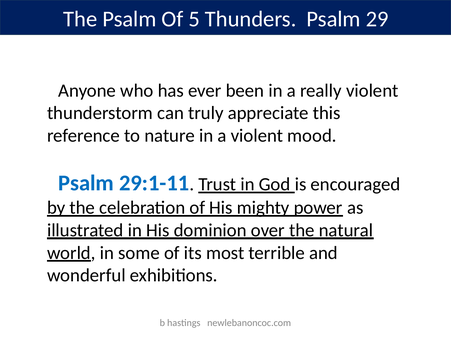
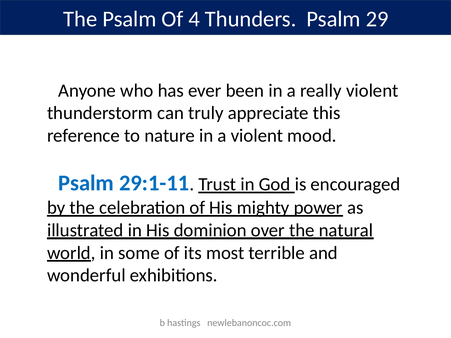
5: 5 -> 4
